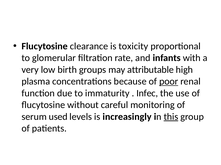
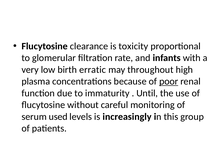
groups: groups -> erratic
attributable: attributable -> throughout
Infec: Infec -> Until
this underline: present -> none
